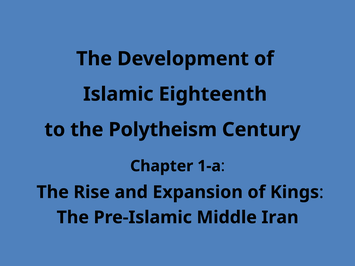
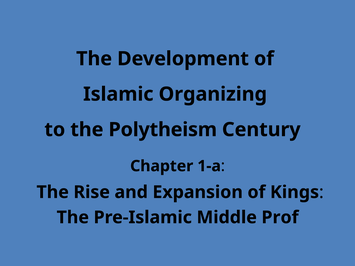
Eighteenth: Eighteenth -> Organizing
Iran: Iran -> Prof
